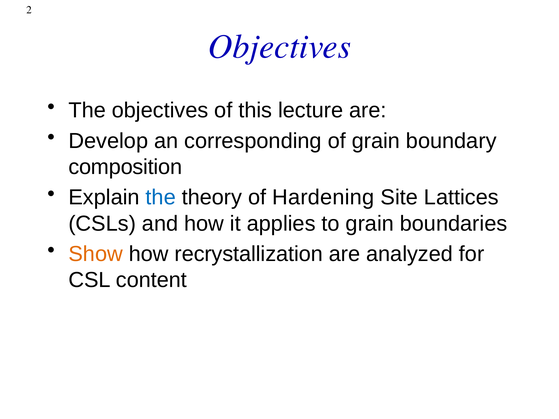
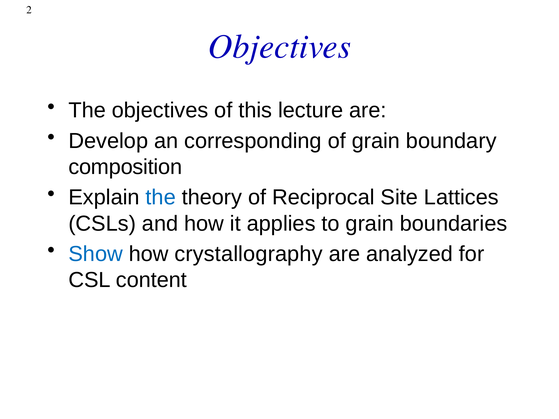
Hardening: Hardening -> Reciprocal
Show colour: orange -> blue
recrystallization: recrystallization -> crystallography
